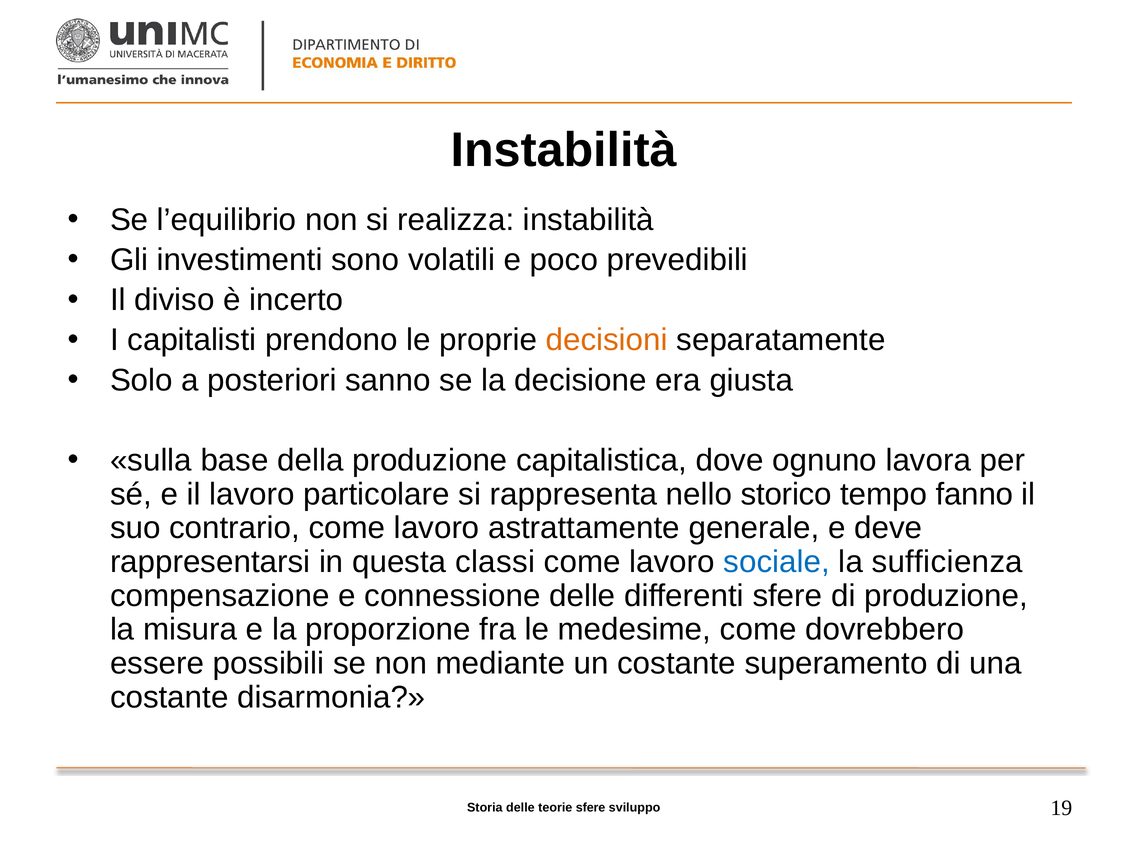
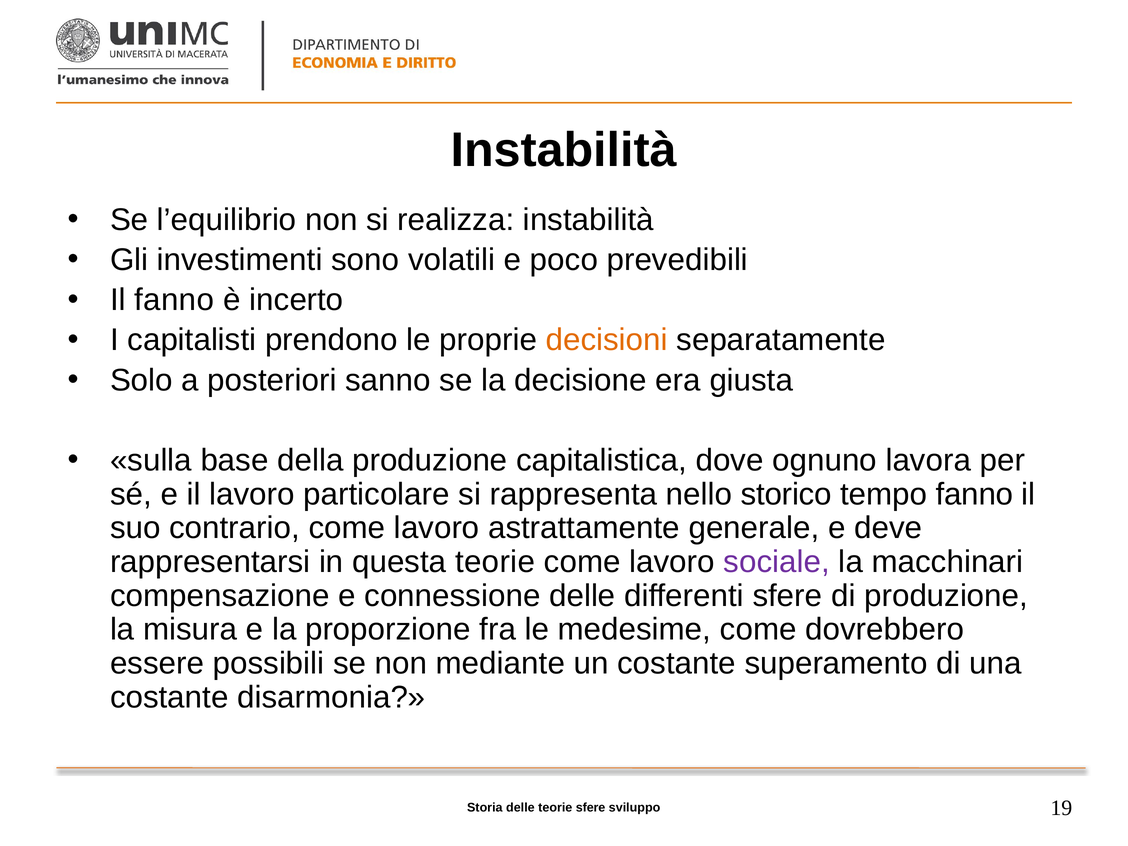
Il diviso: diviso -> fanno
questa classi: classi -> teorie
sociale colour: blue -> purple
sufficienza: sufficienza -> macchinari
